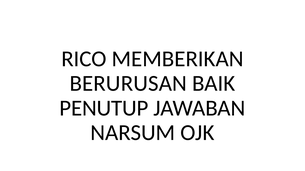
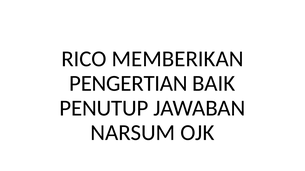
BERURUSAN: BERURUSAN -> PENGERTIAN
